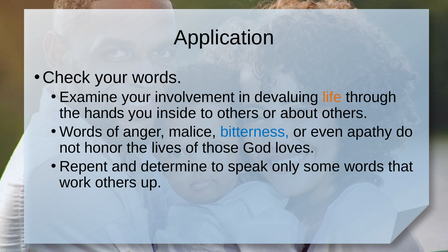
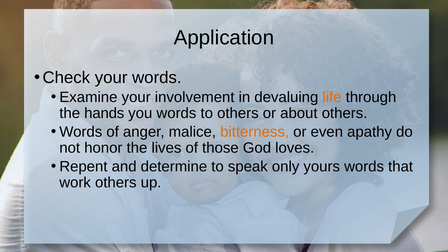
you inside: inside -> words
bitterness colour: blue -> orange
some: some -> yours
